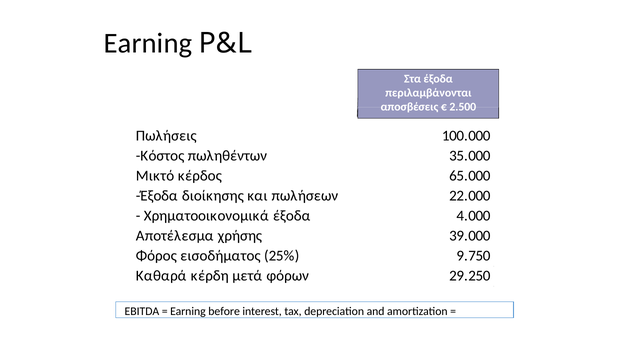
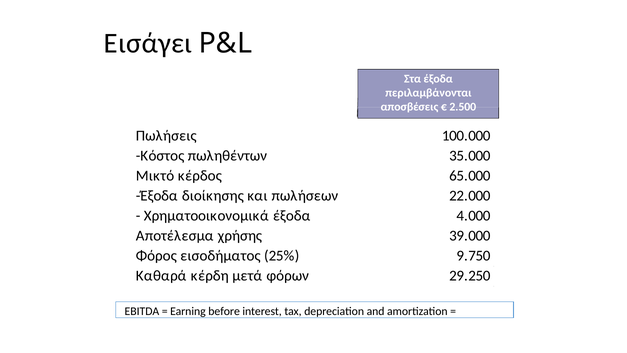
Earning at (148, 43): Earning -> Εισάγει
